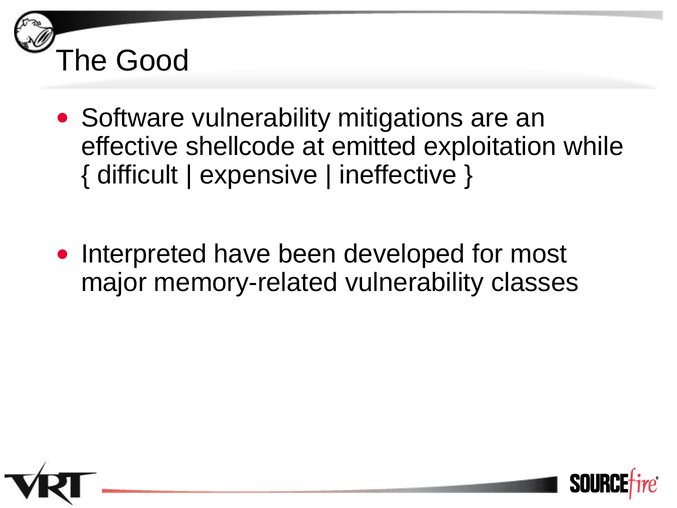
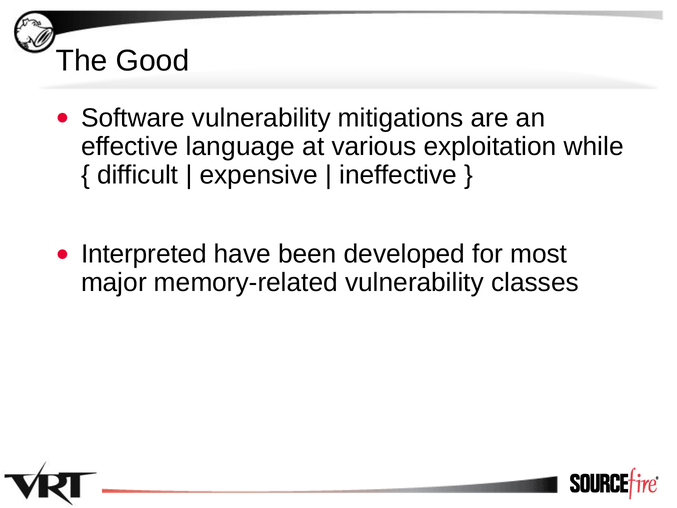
shellcode: shellcode -> language
emitted: emitted -> various
